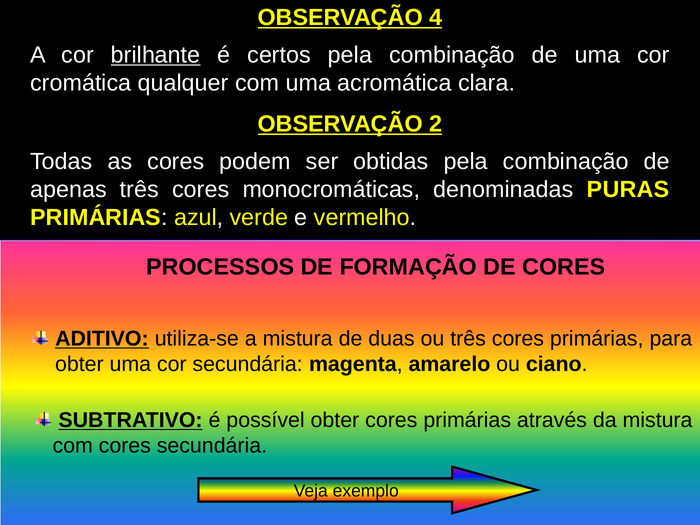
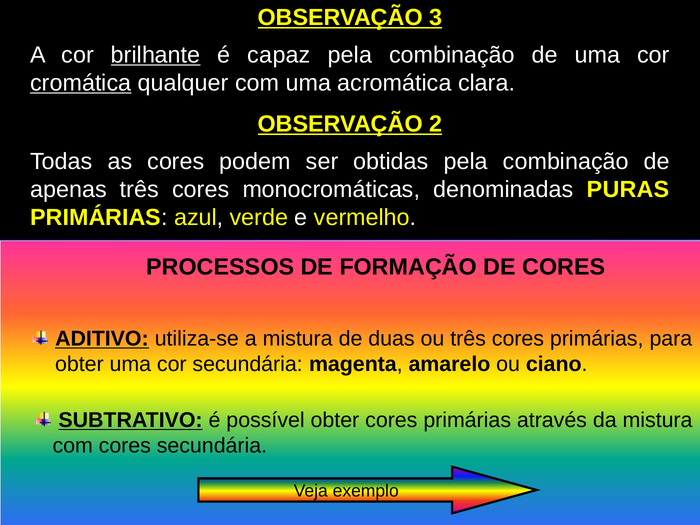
4: 4 -> 3
certos: certos -> capaz
cromática underline: none -> present
